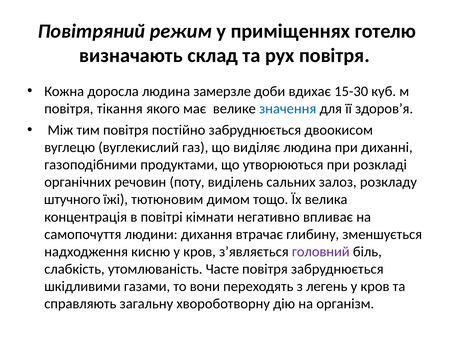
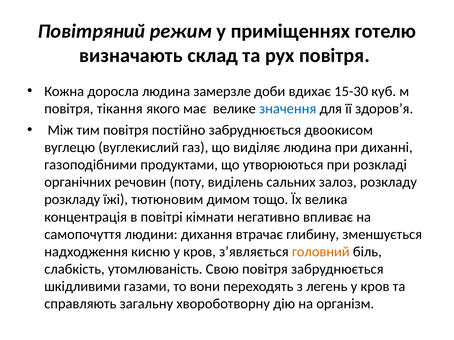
штучного at (72, 200): штучного -> розкладу
головний colour: purple -> orange
Часте: Часте -> Свою
